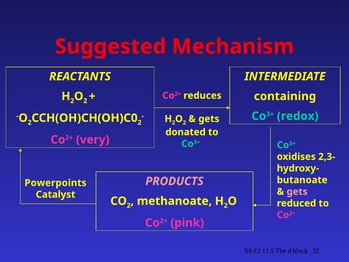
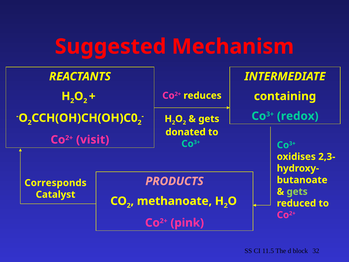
very: very -> visit
Powerpoints: Powerpoints -> Corresponds
gets at (297, 191) colour: pink -> light green
